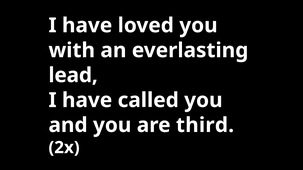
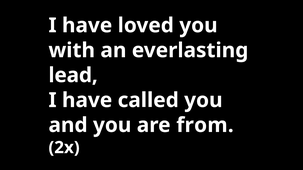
third: third -> from
